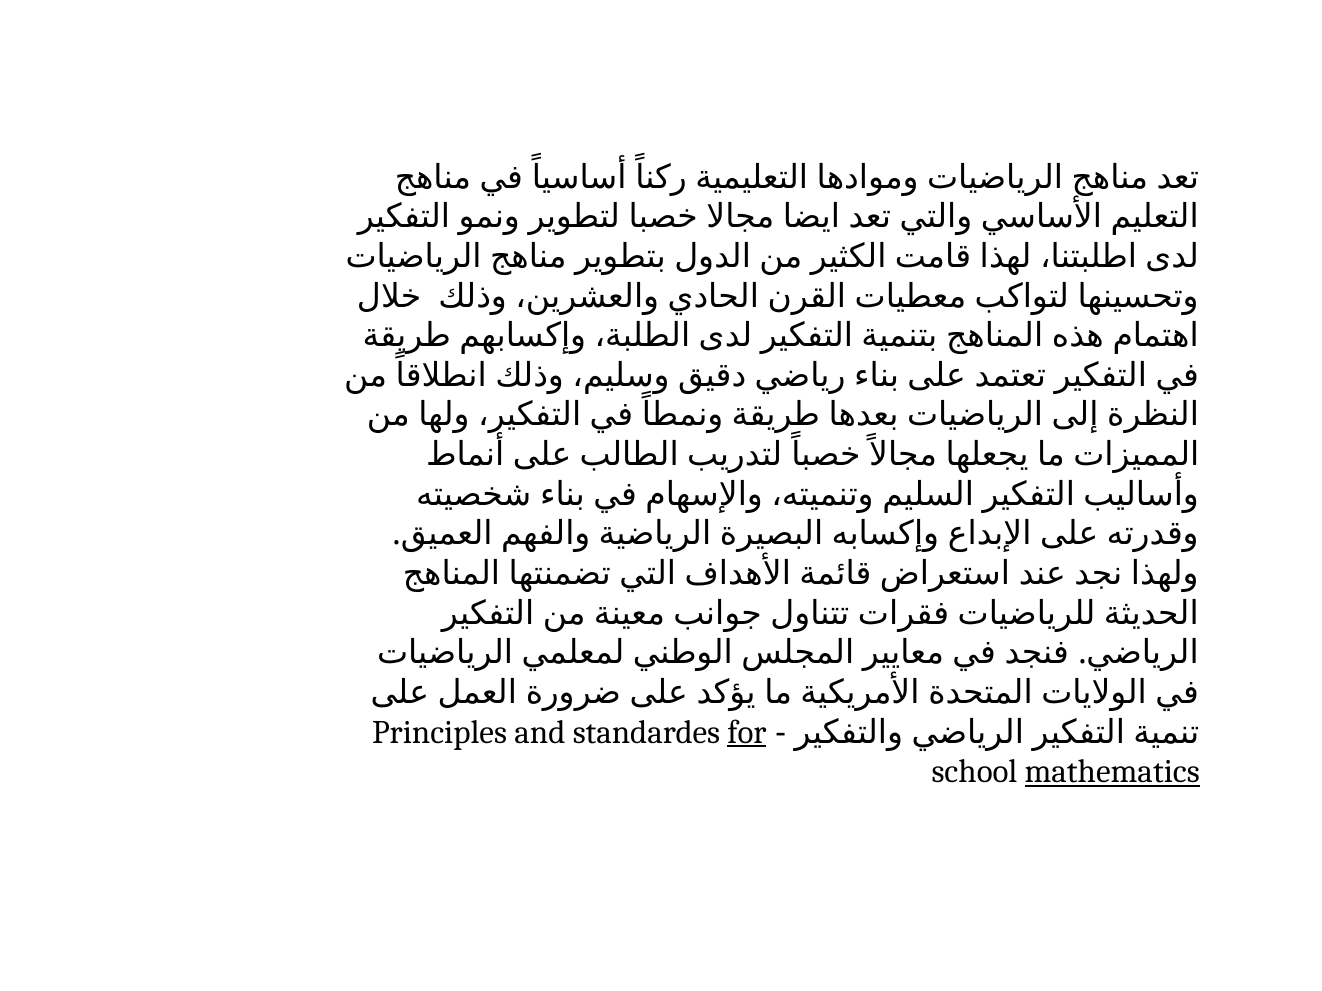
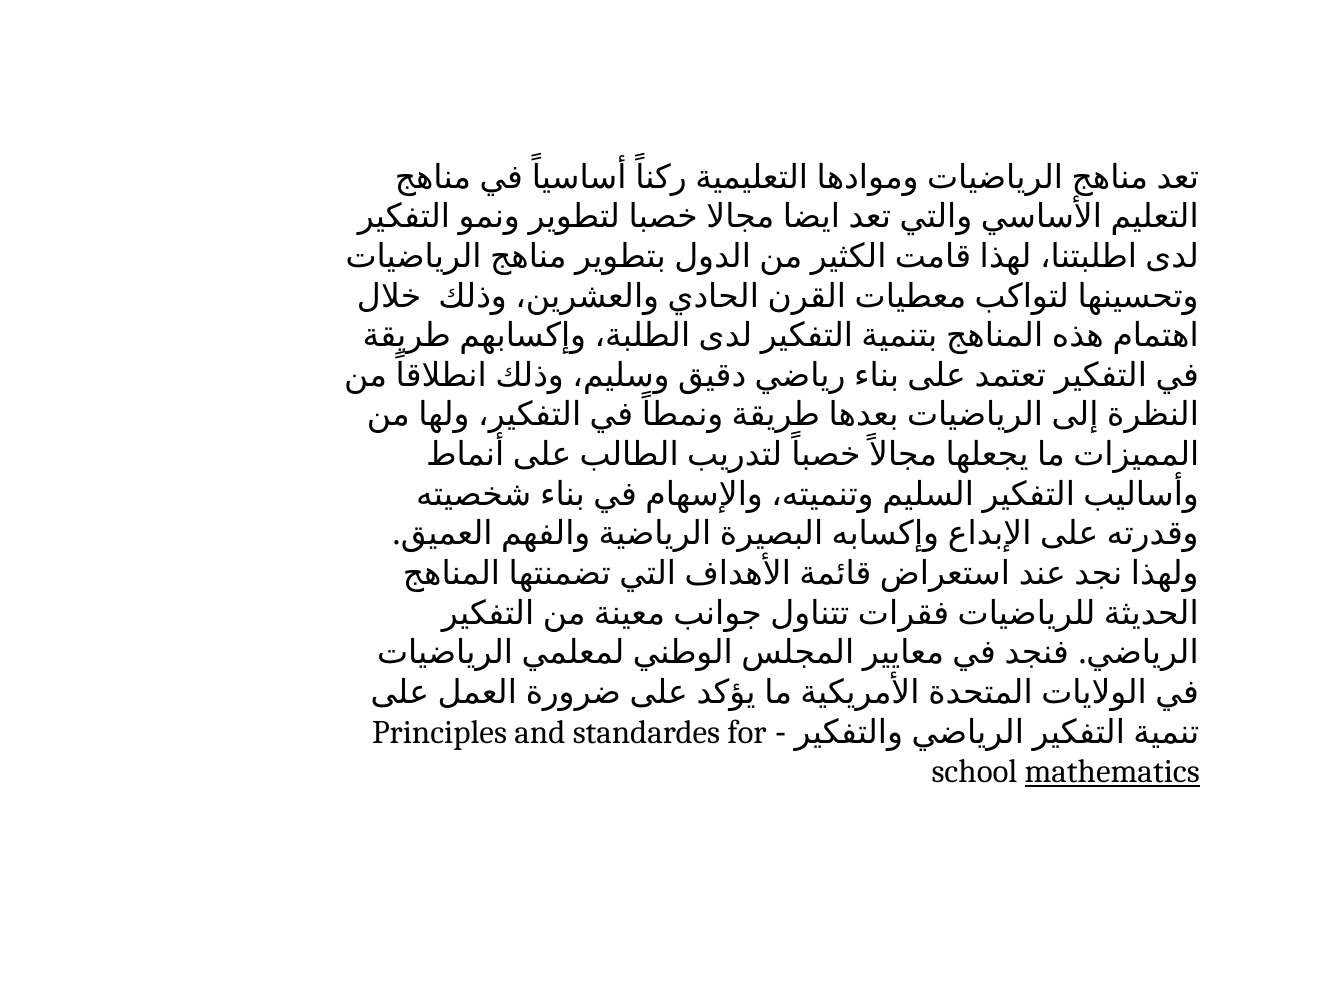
for underline: present -> none
